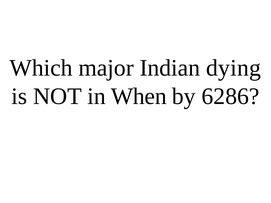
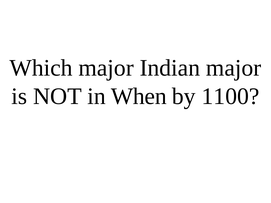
Indian dying: dying -> major
6286: 6286 -> 1100
